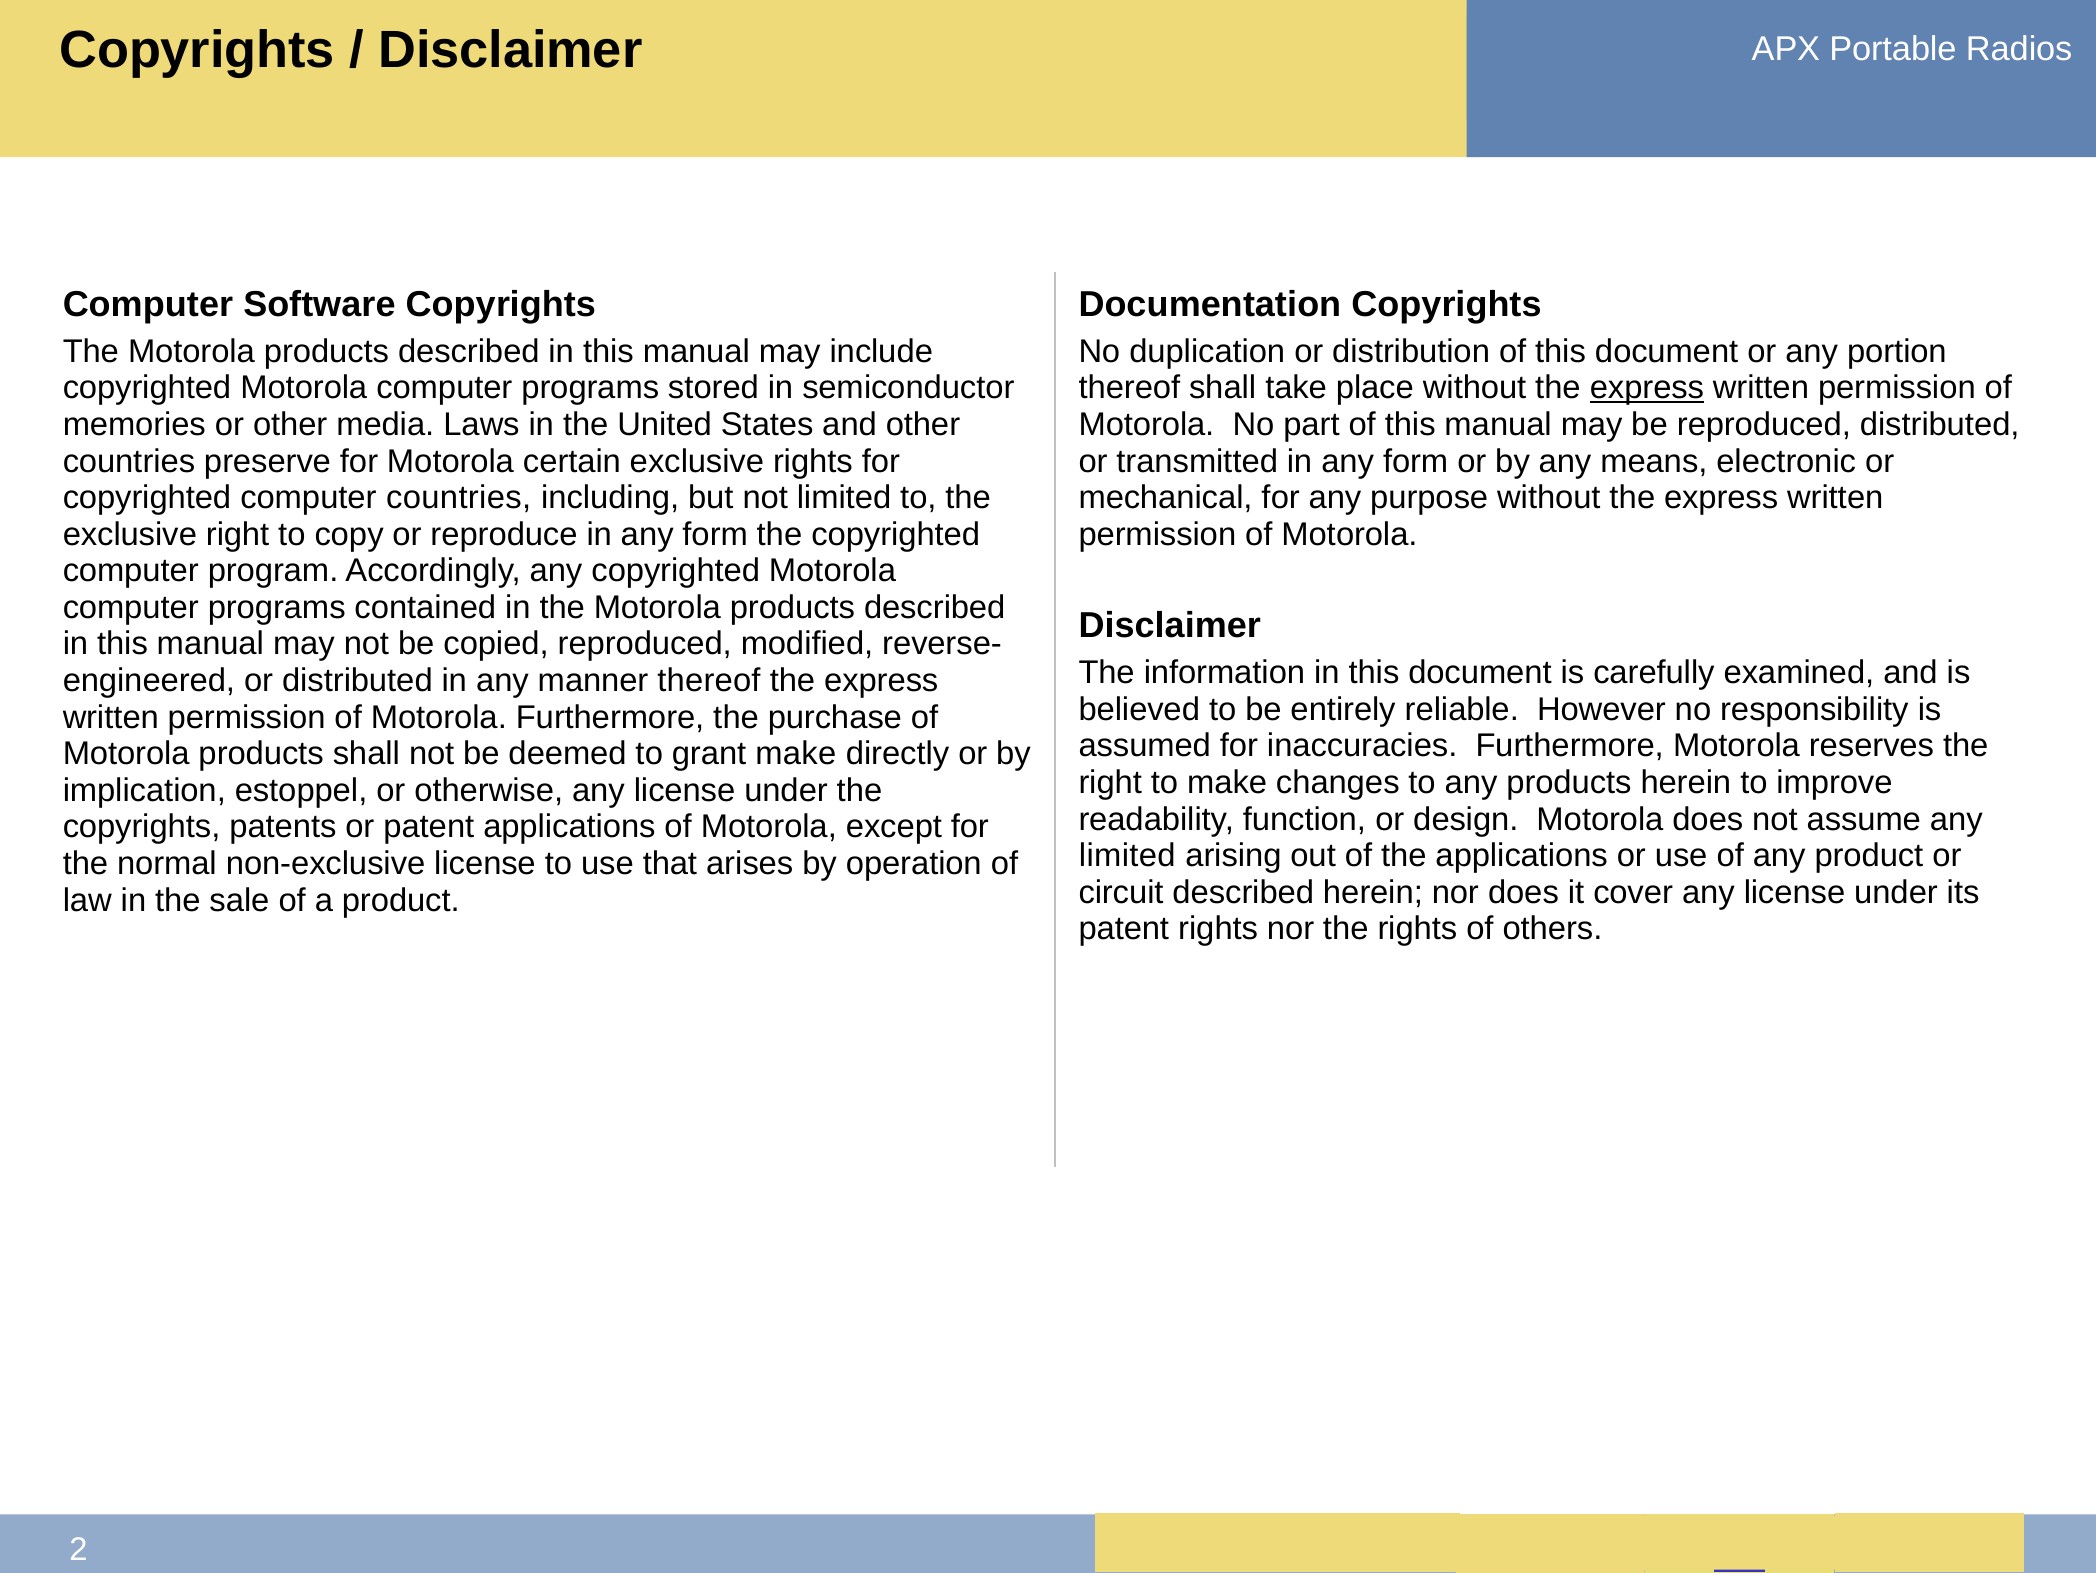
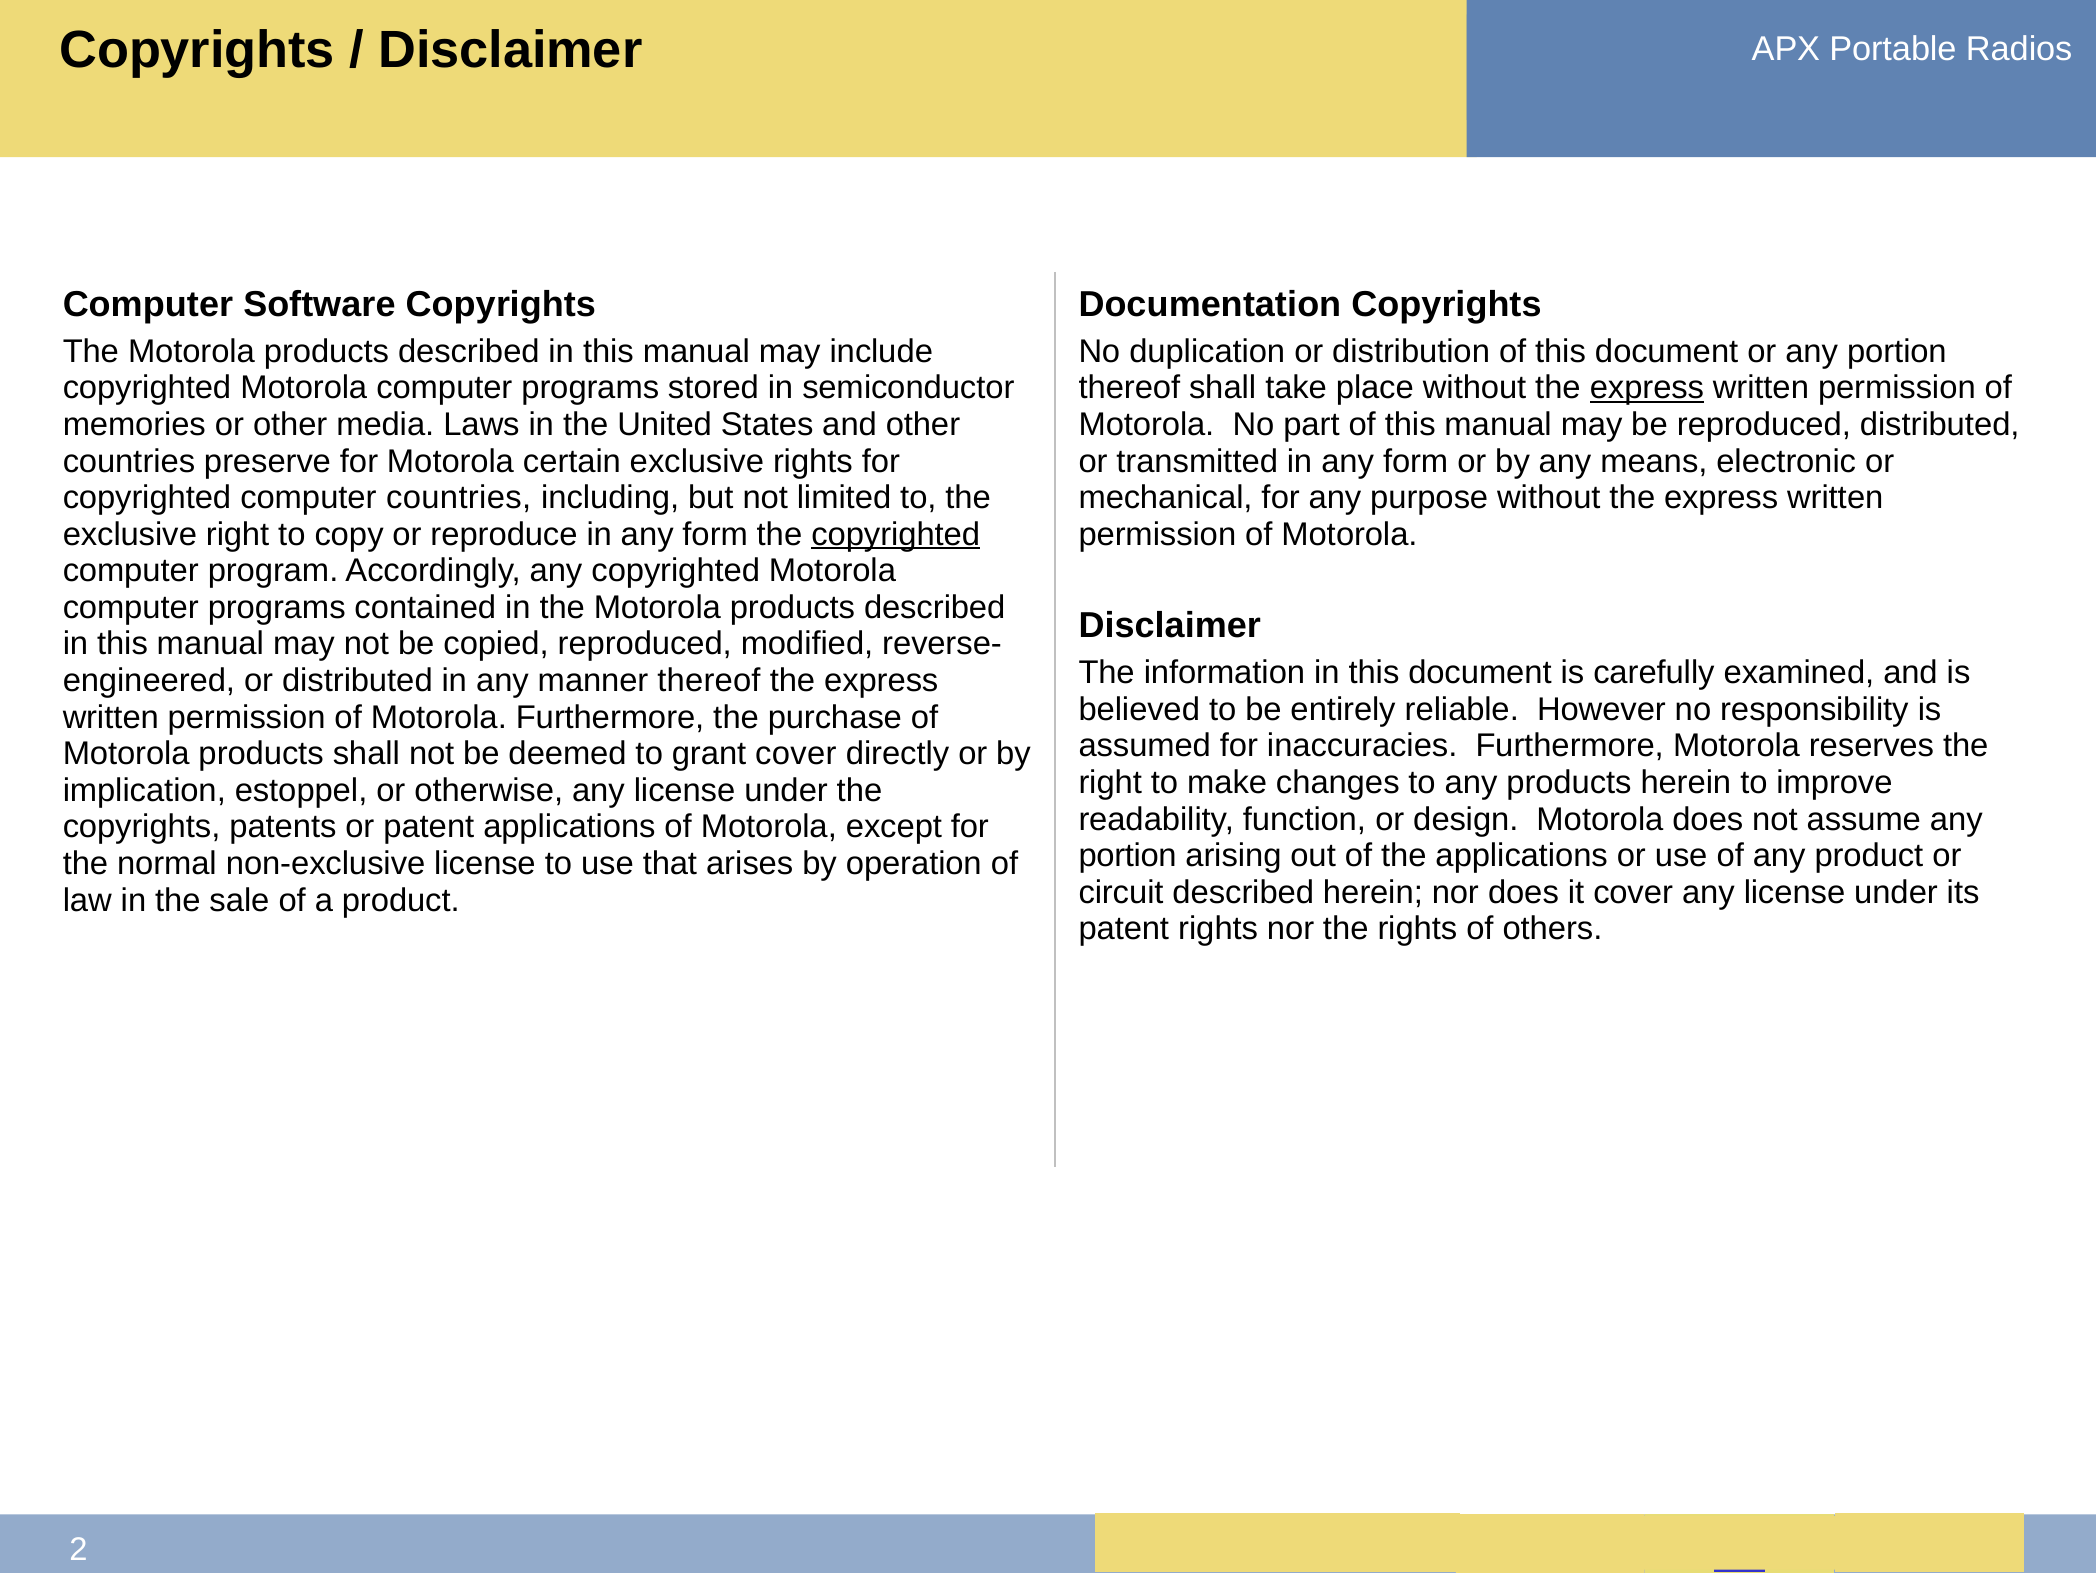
copyrighted at (896, 534) underline: none -> present
grant make: make -> cover
limited at (1127, 856): limited -> portion
